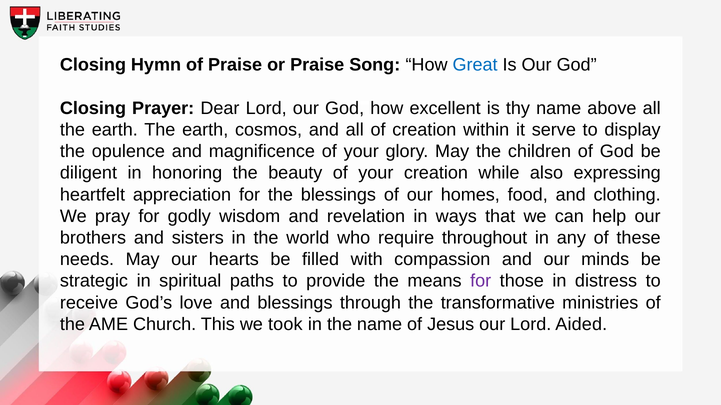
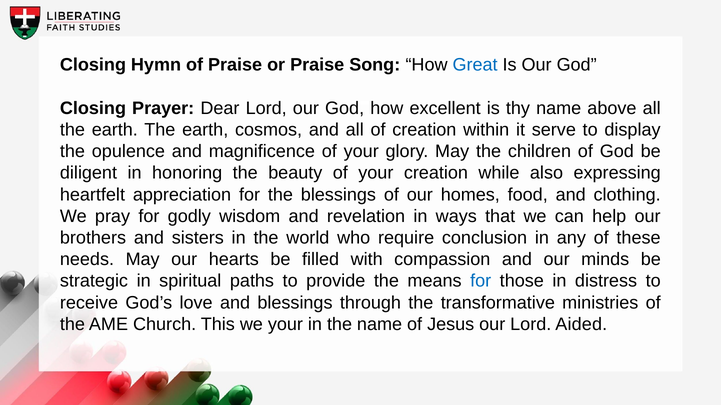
throughout: throughout -> conclusion
for at (481, 281) colour: purple -> blue
we took: took -> your
